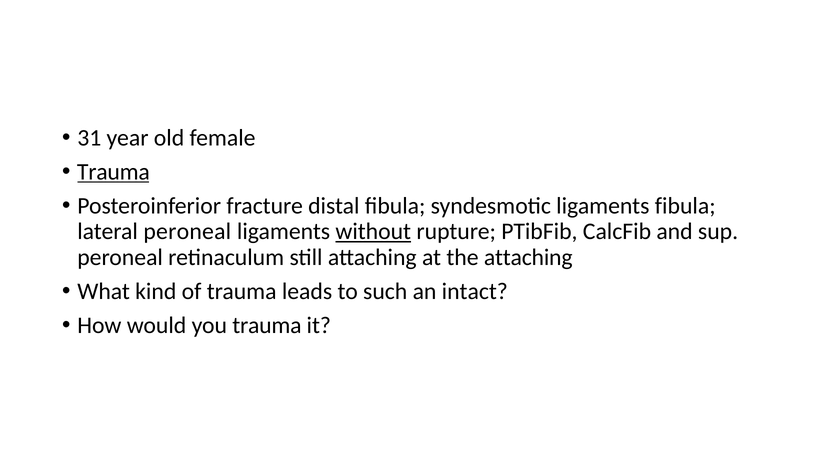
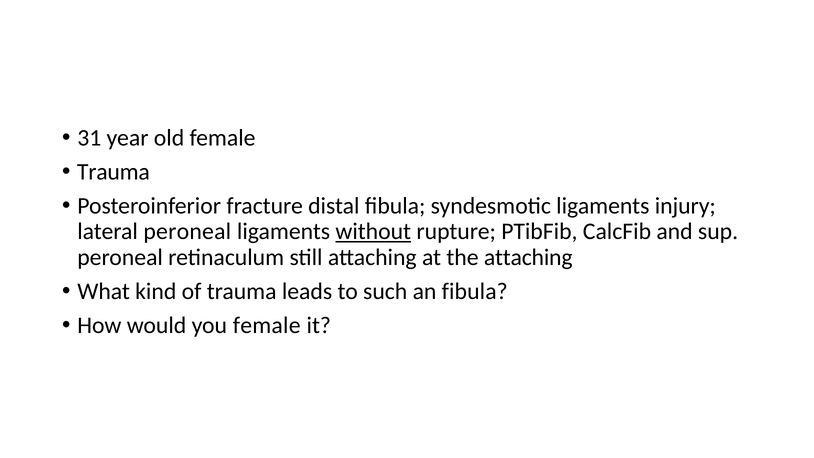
Trauma at (113, 172) underline: present -> none
ligaments fibula: fibula -> injury
an intact: intact -> fibula
you trauma: trauma -> female
